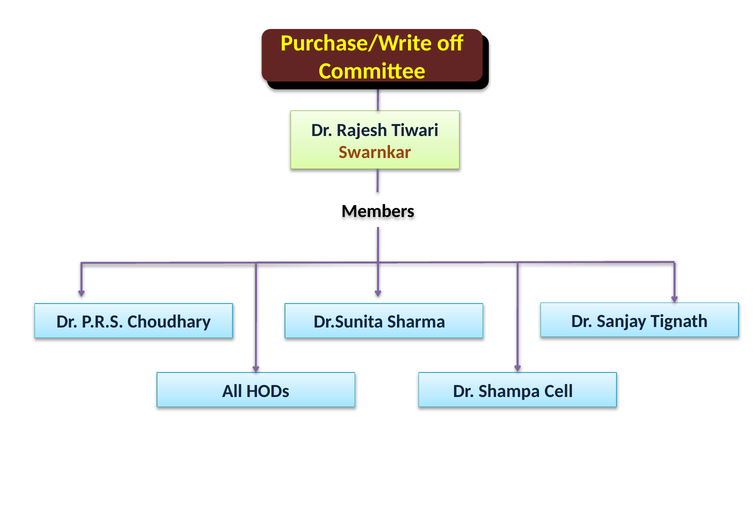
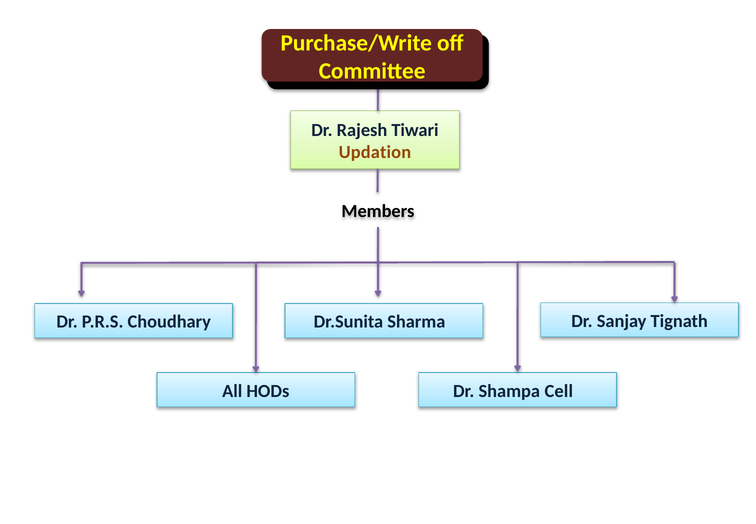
Swarnkar: Swarnkar -> Updation
